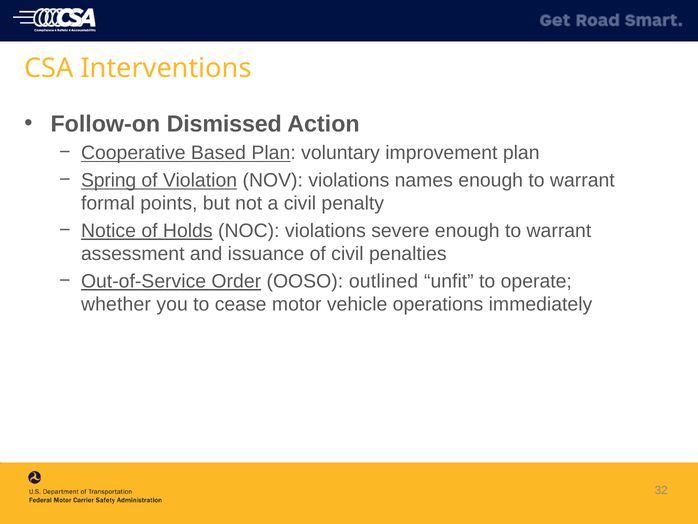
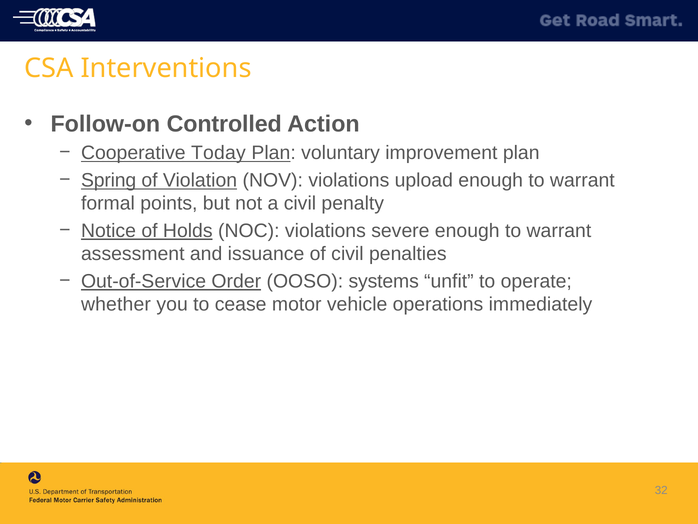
Dismissed: Dismissed -> Controlled
Based: Based -> Today
names: names -> upload
outlined: outlined -> systems
